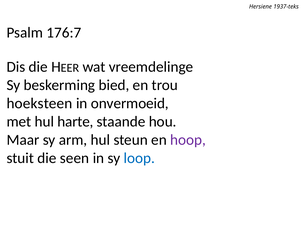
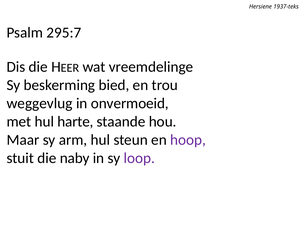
176:7: 176:7 -> 295:7
hoeksteen: hoeksteen -> weggevlug
seen: seen -> naby
loop colour: blue -> purple
